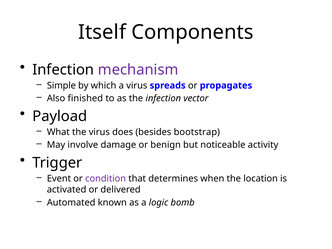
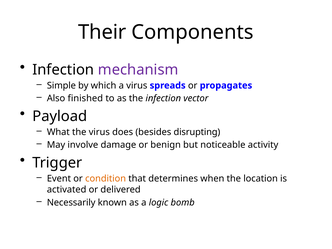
Itself: Itself -> Their
bootstrap: bootstrap -> disrupting
condition colour: purple -> orange
Automated: Automated -> Necessarily
